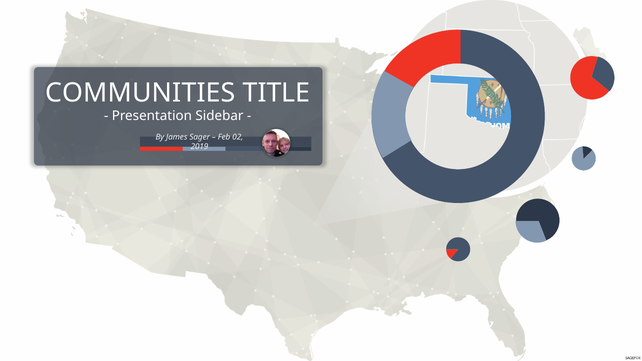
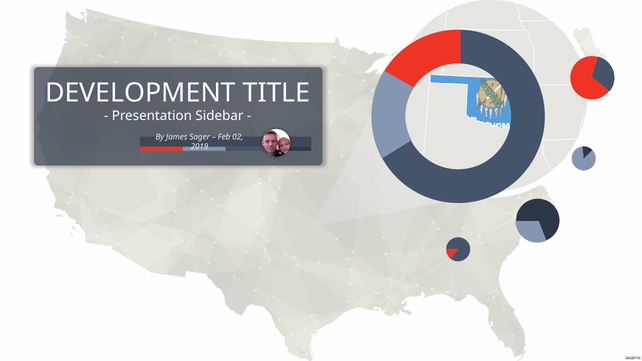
COMMUNITIES: COMMUNITIES -> DEVELOPMENT
